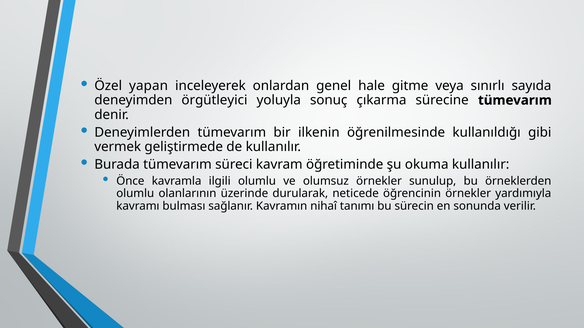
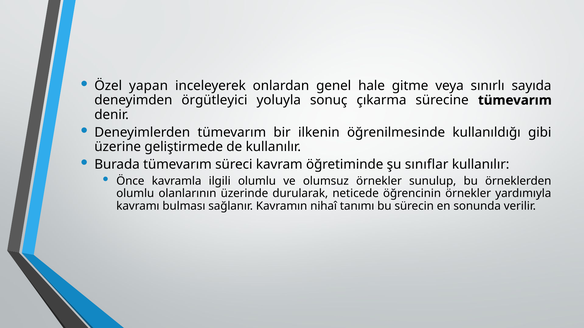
vermek: vermek -> üzerine
okuma: okuma -> sınıflar
